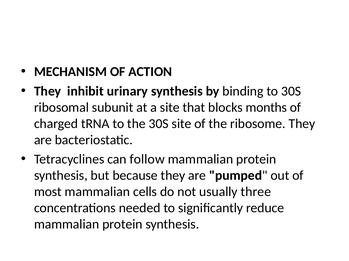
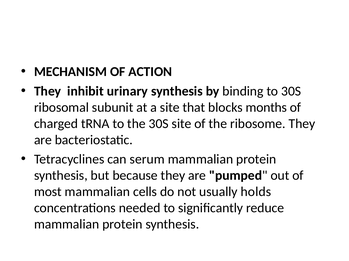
follow: follow -> serum
three: three -> holds
